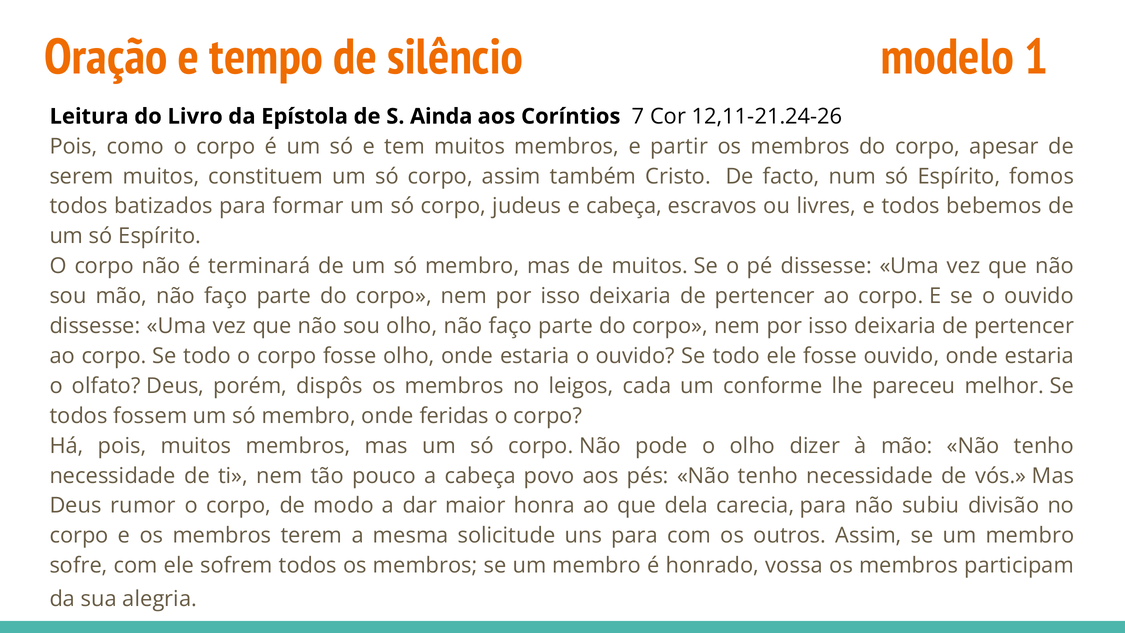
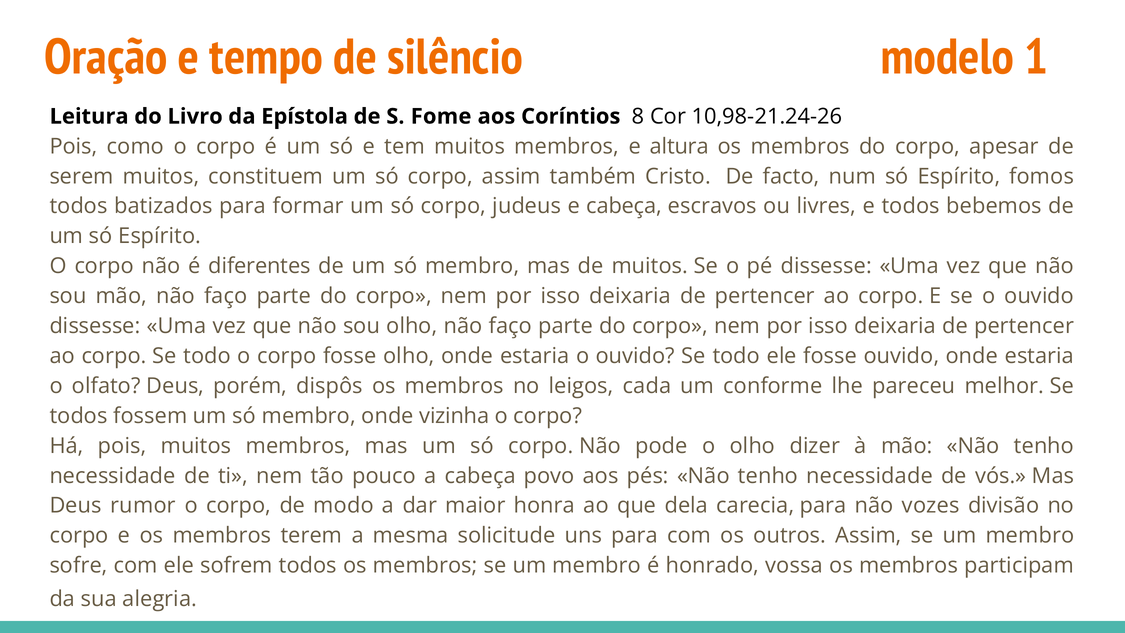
Ainda: Ainda -> Fome
7: 7 -> 8
12,11-21.24-26: 12,11-21.24-26 -> 10,98-21.24-26
partir: partir -> altura
terminará: terminará -> diferentes
feridas: feridas -> vizinha
subiu: subiu -> vozes
